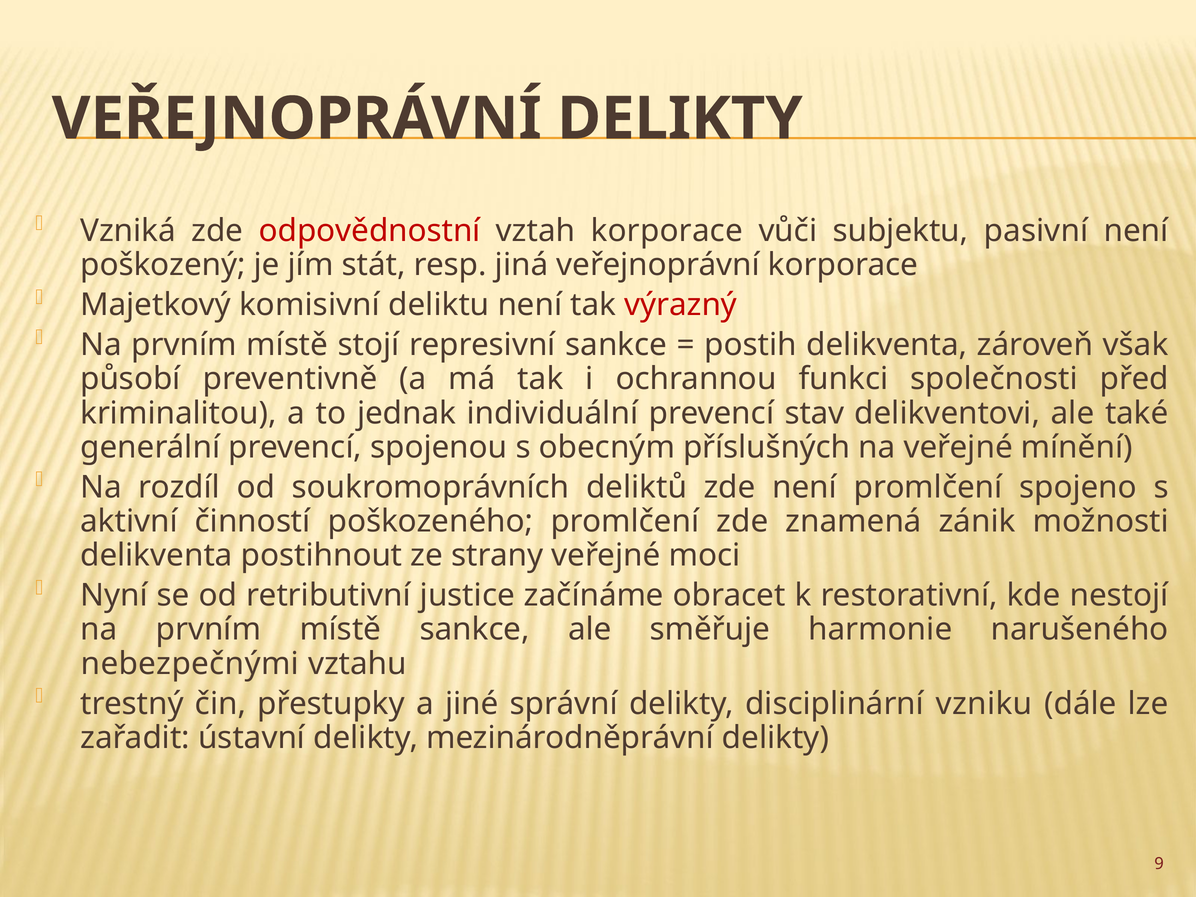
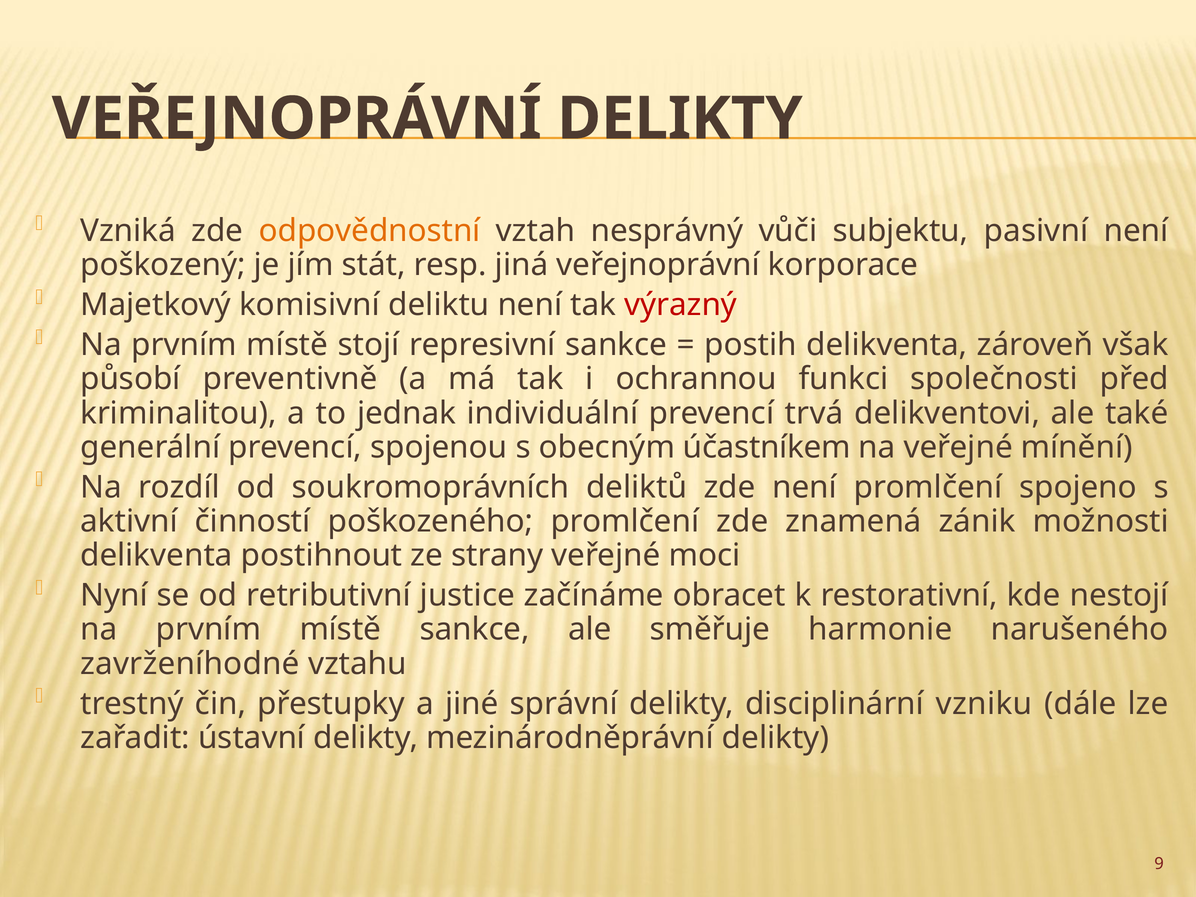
odpovědnostní colour: red -> orange
vztah korporace: korporace -> nesprávný
stav: stav -> trvá
příslušných: příslušných -> účastníkem
nebezpečnými: nebezpečnými -> zavrženíhodné
